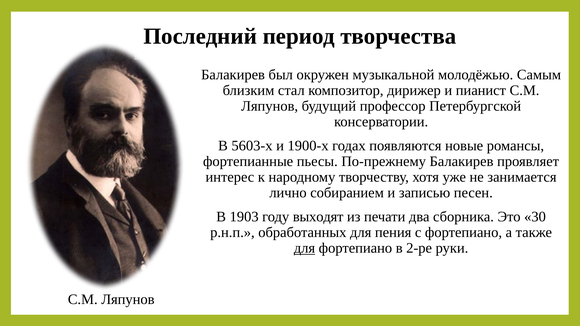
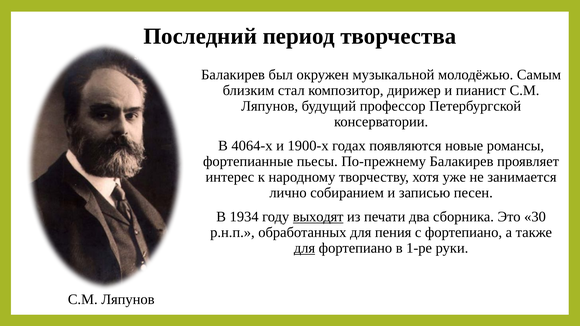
5603-х: 5603-х -> 4064-х
1903: 1903 -> 1934
выходят underline: none -> present
2-ре: 2-ре -> 1-ре
